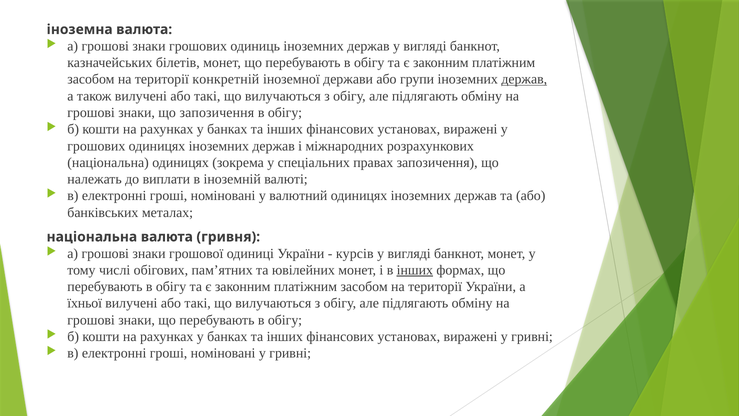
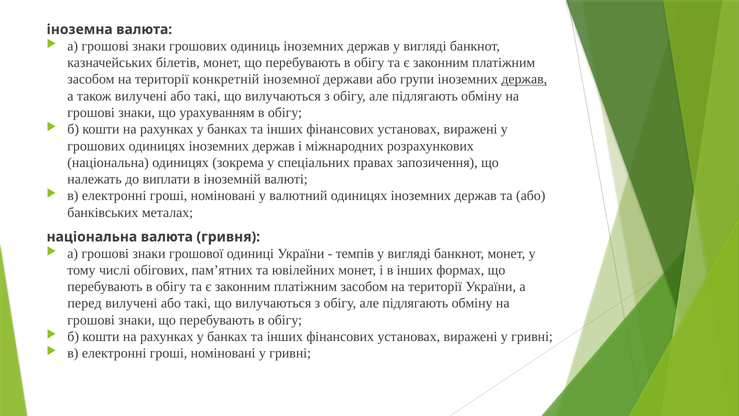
що запозичення: запозичення -> урахуванням
курсів: курсів -> темпів
інших at (415, 270) underline: present -> none
їхньої: їхньої -> перед
